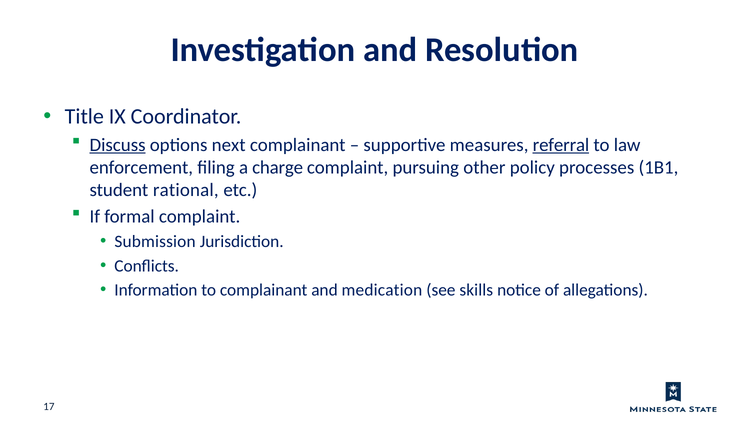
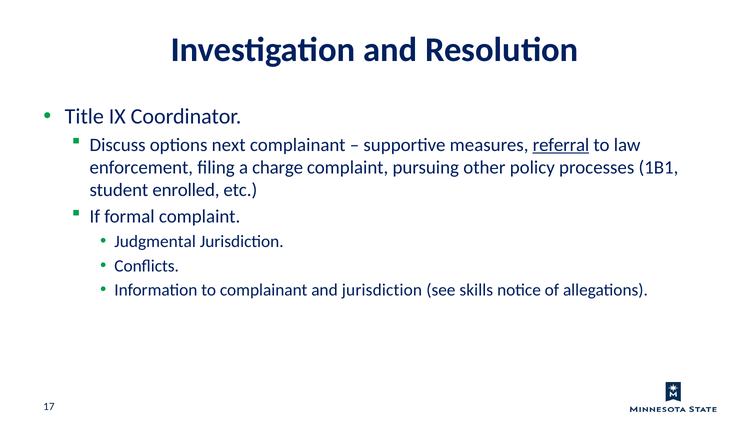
Discuss underline: present -> none
rational: rational -> enrolled
Submission: Submission -> Judgmental
and medication: medication -> jurisdiction
